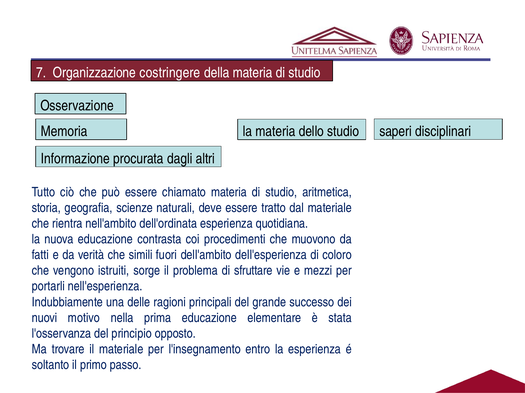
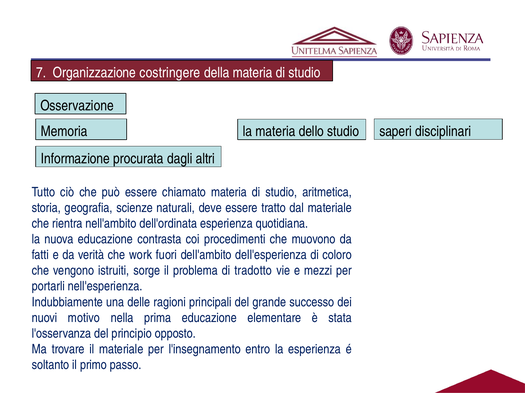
simili: simili -> work
sfruttare: sfruttare -> tradotto
